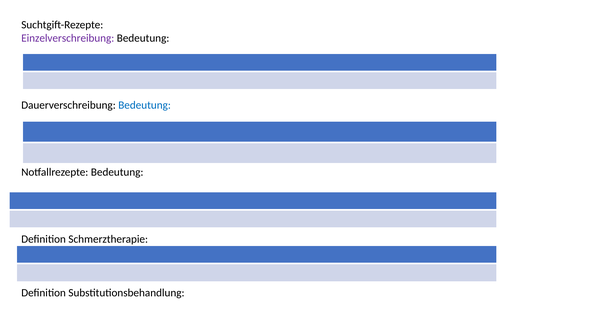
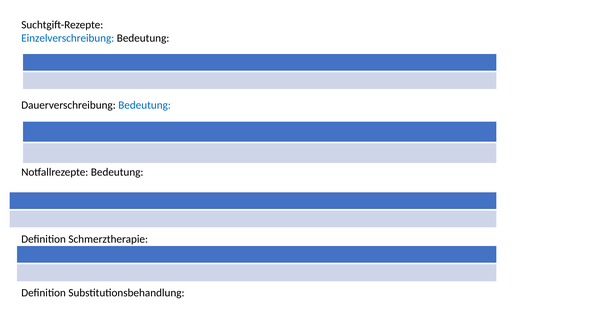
Einzelverschreibung colour: purple -> blue
